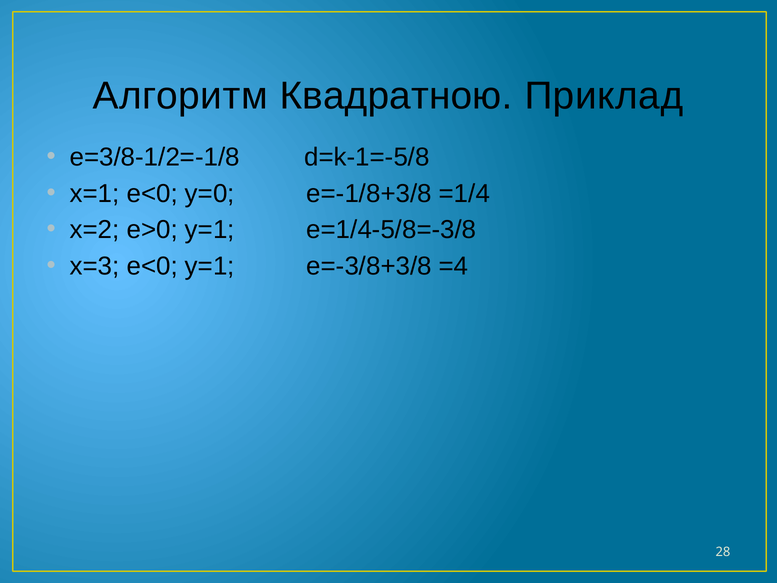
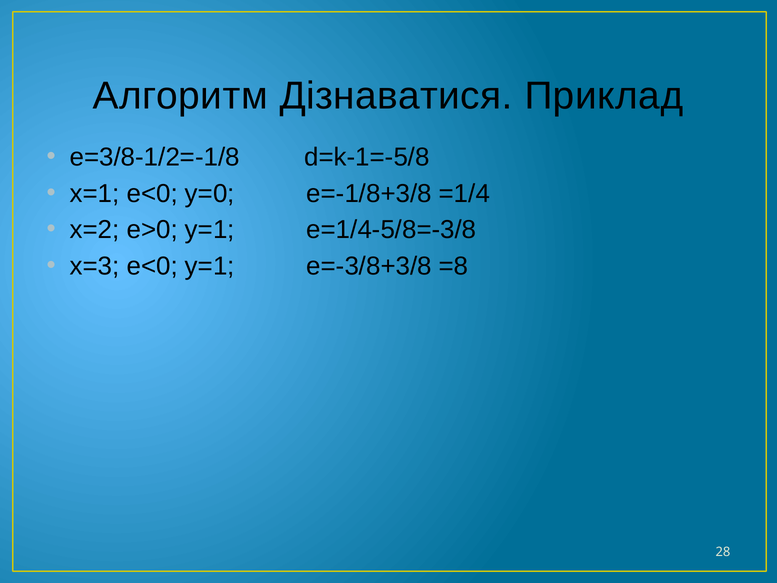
Квадратною: Квадратною -> Дізнаватися
=4: =4 -> =8
